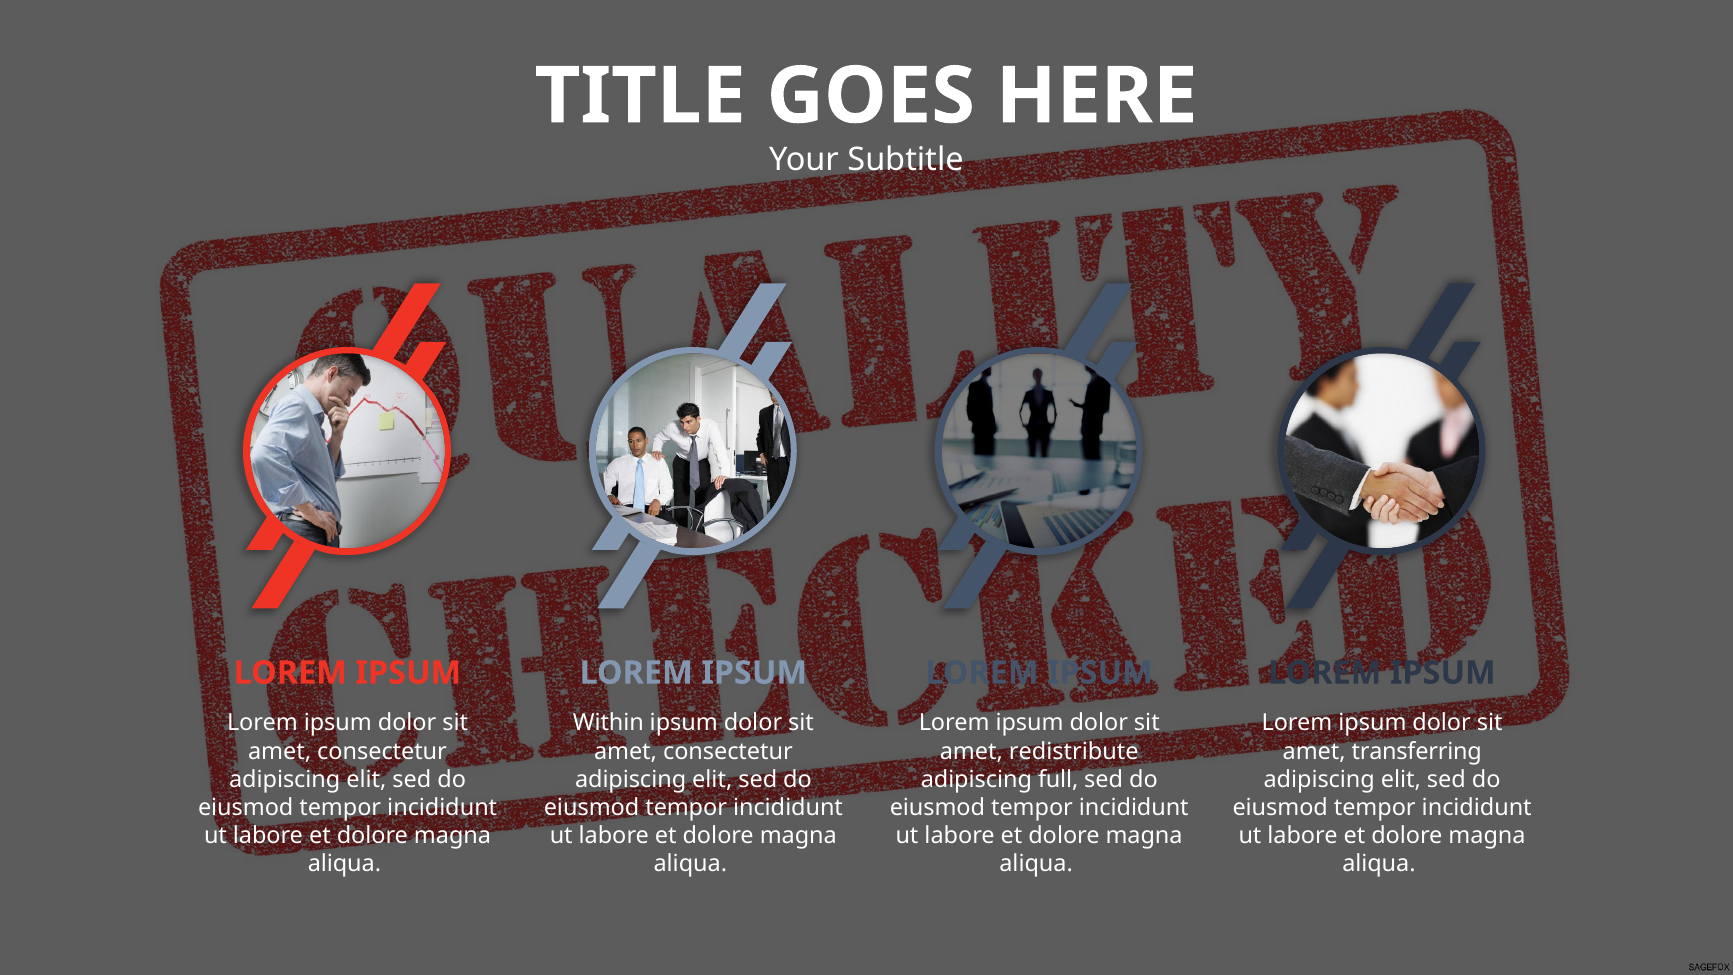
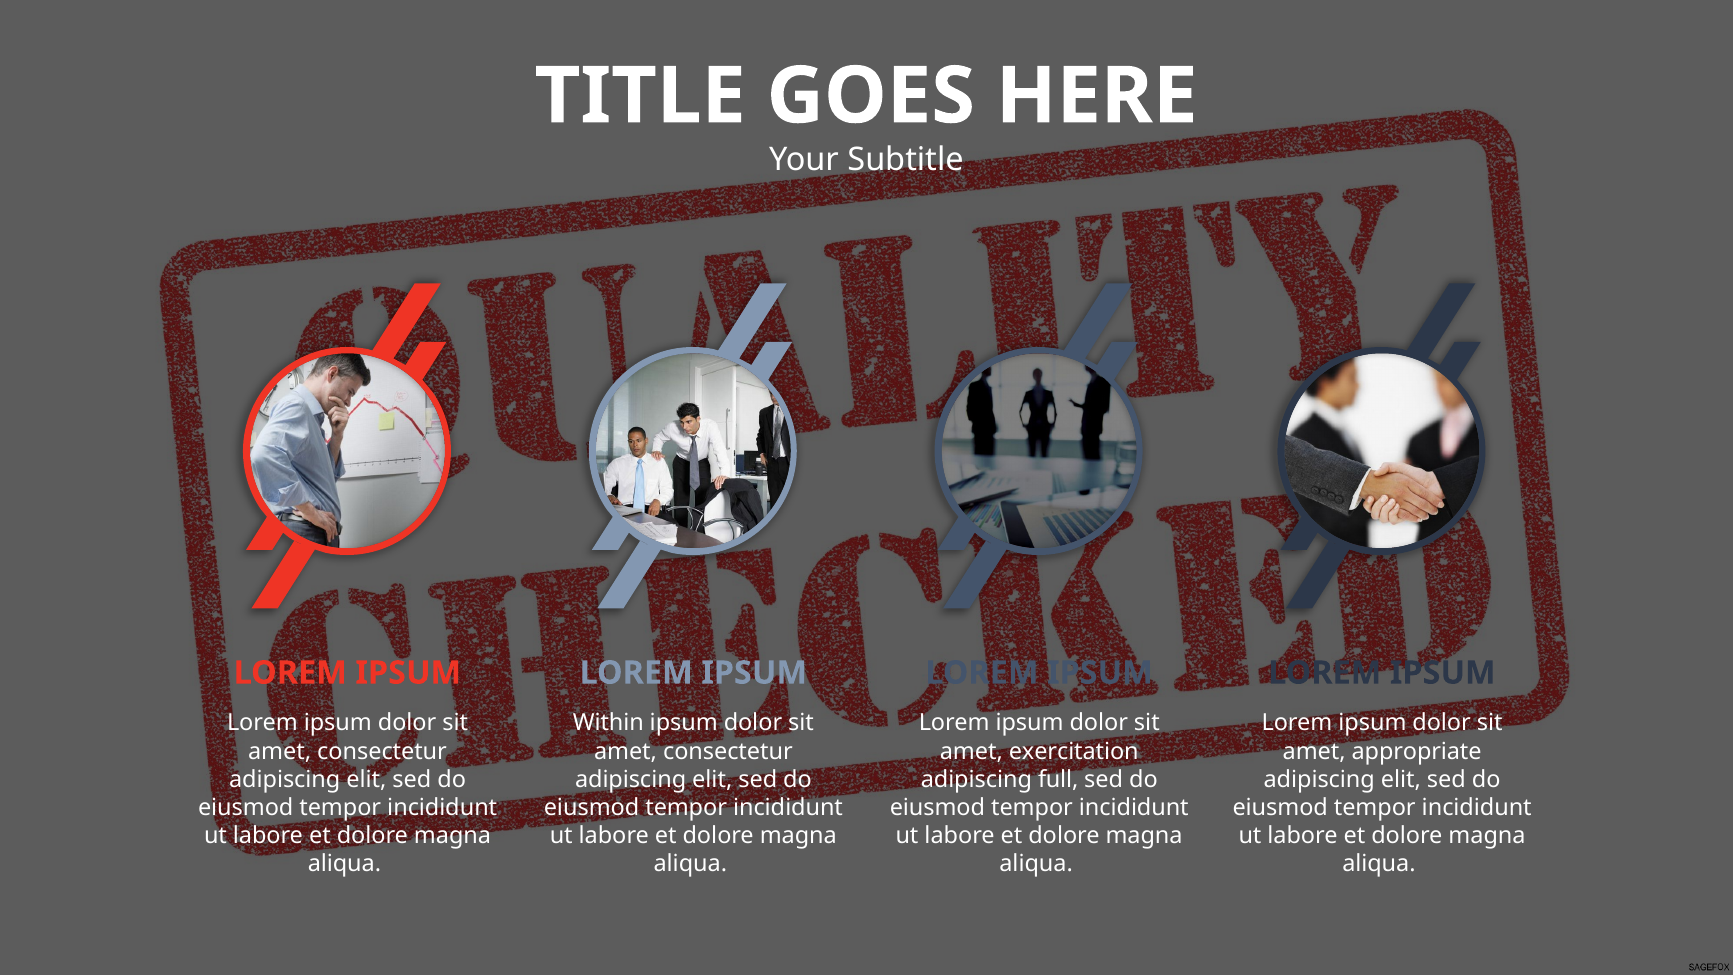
redistribute: redistribute -> exercitation
transferring: transferring -> appropriate
